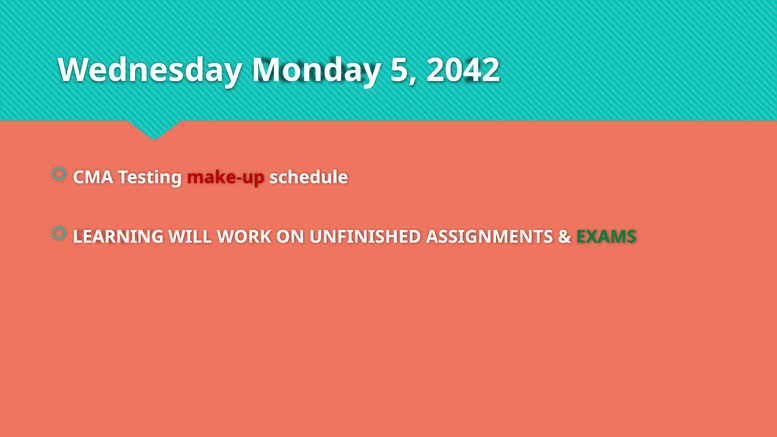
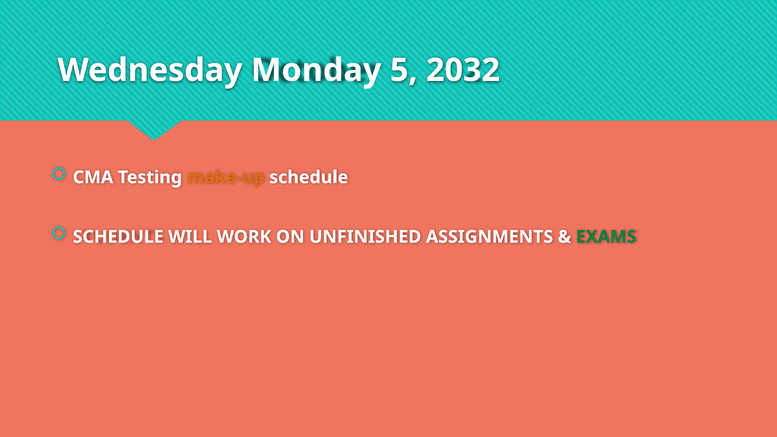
2042: 2042 -> 2032
make-up colour: red -> orange
LEARNING at (118, 237): LEARNING -> SCHEDULE
